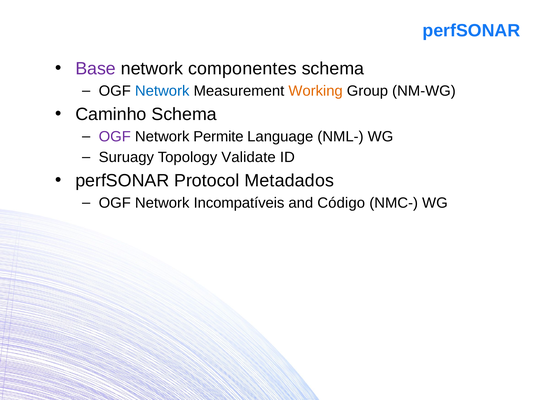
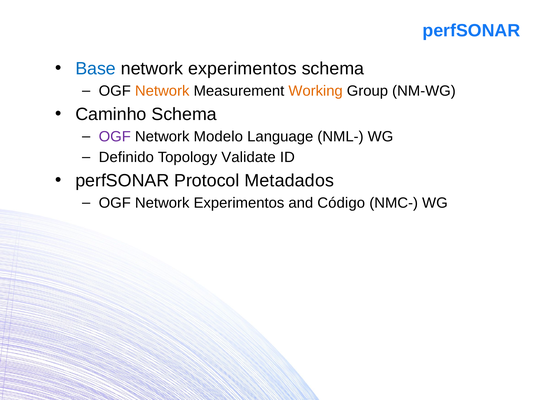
Base colour: purple -> blue
componentes at (242, 69): componentes -> experimentos
Network at (162, 91) colour: blue -> orange
Permite: Permite -> Modelo
Suruagy: Suruagy -> Definido
OGF Network Incompatíveis: Incompatíveis -> Experimentos
